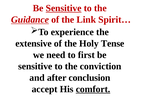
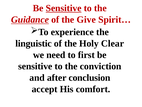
Link: Link -> Give
extensive: extensive -> linguistic
Tense: Tense -> Clear
comfort underline: present -> none
